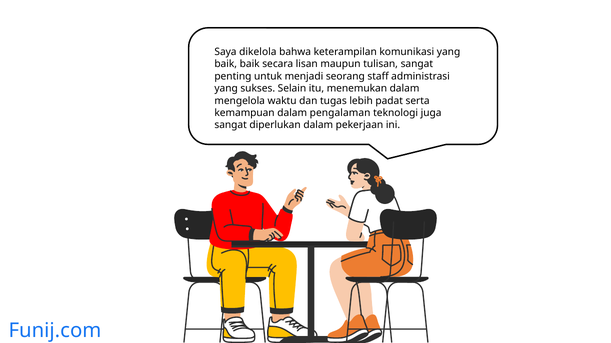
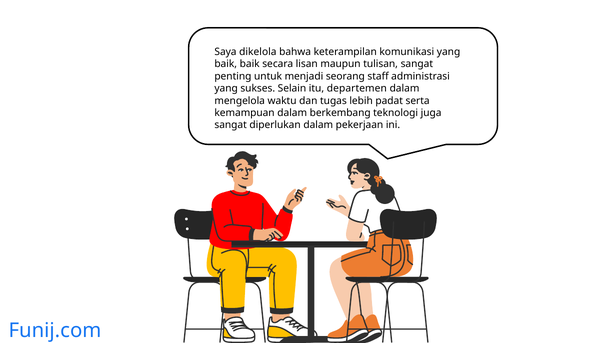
menemukan: menemukan -> departemen
pengalaman: pengalaman -> berkembang
